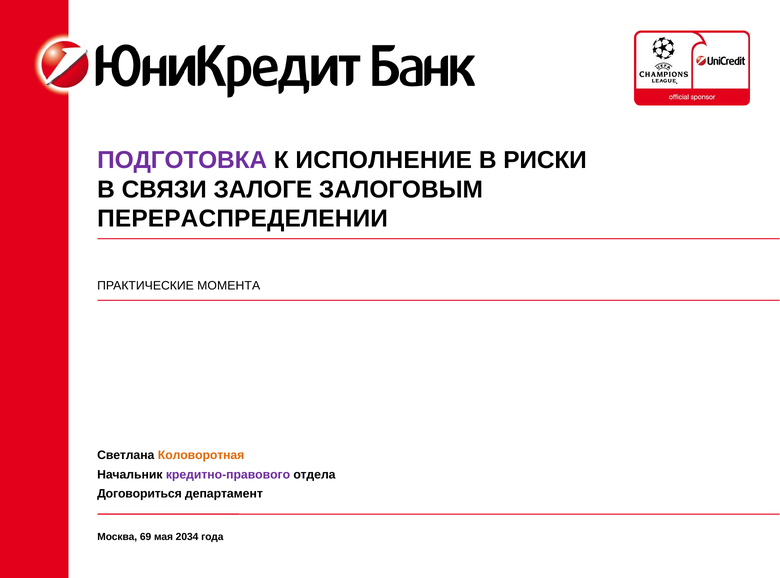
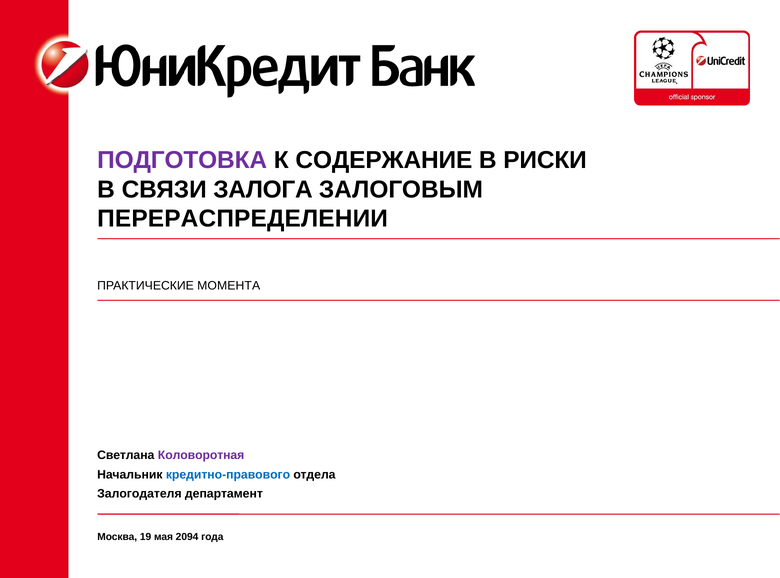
ИСПОЛНЕНИЕ: ИСПОЛНЕНИЕ -> СОДЕРЖАНИЕ
ЗАЛОГЕ: ЗАЛОГЕ -> ЗАЛОГА
Коловоротная colour: orange -> purple
кредитно-правового colour: purple -> blue
Договориться: Договориться -> Залогодателя
69: 69 -> 19
2034: 2034 -> 2094
